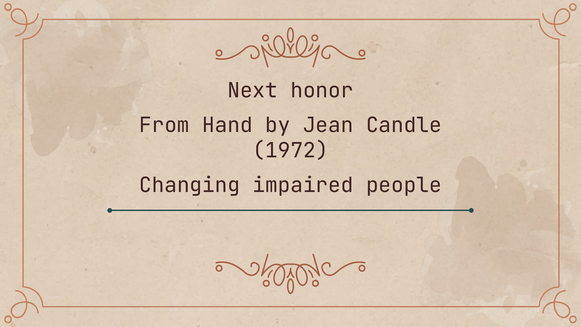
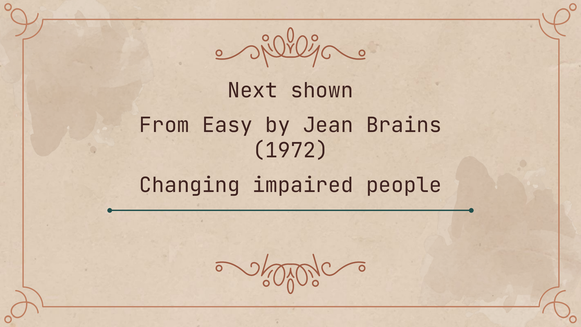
honor: honor -> shown
Hand: Hand -> Easy
Candle: Candle -> Brains
